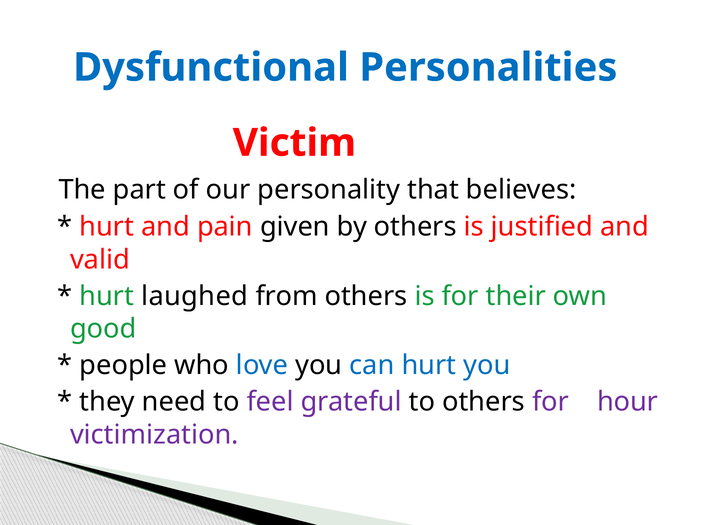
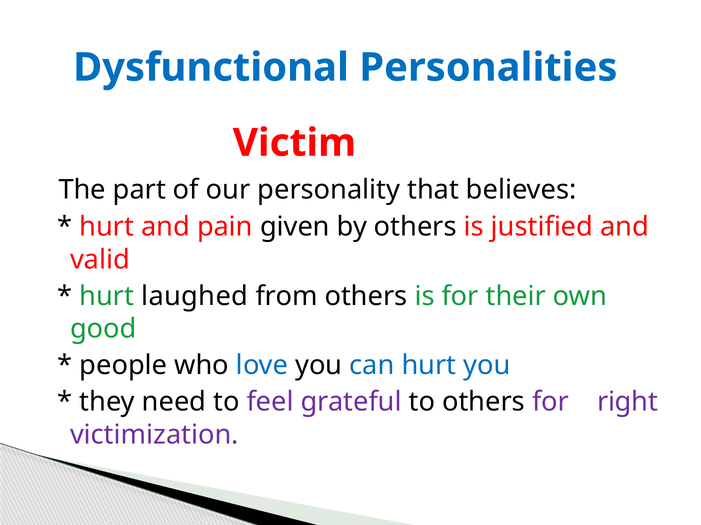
hour: hour -> right
